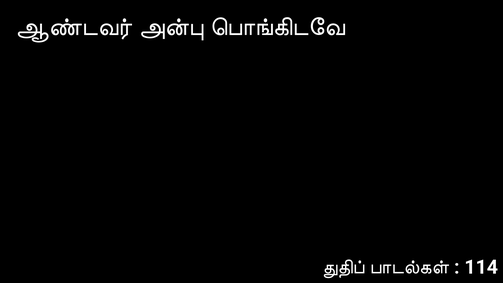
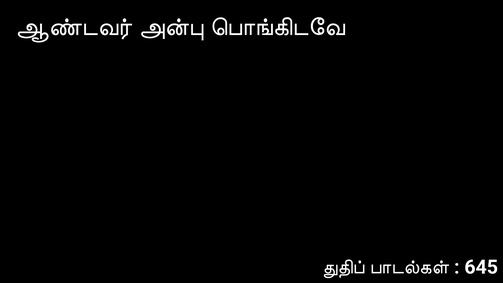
114: 114 -> 645
